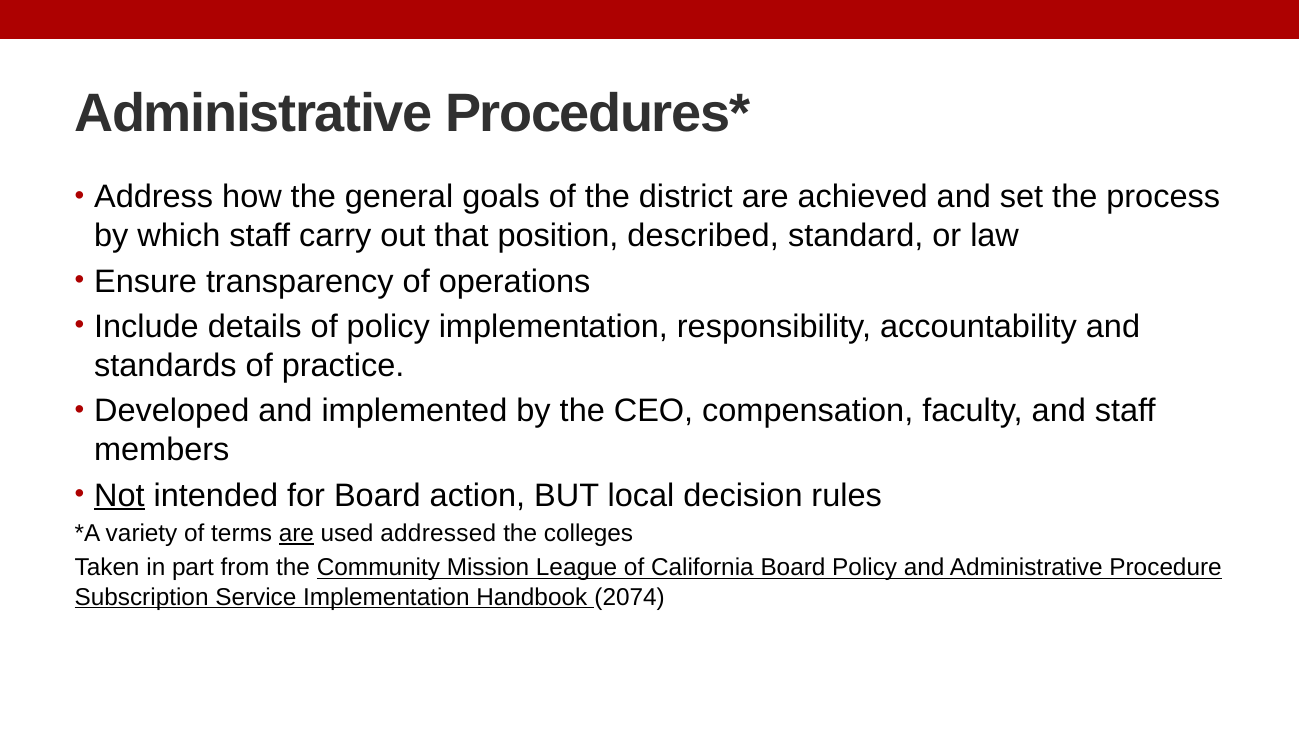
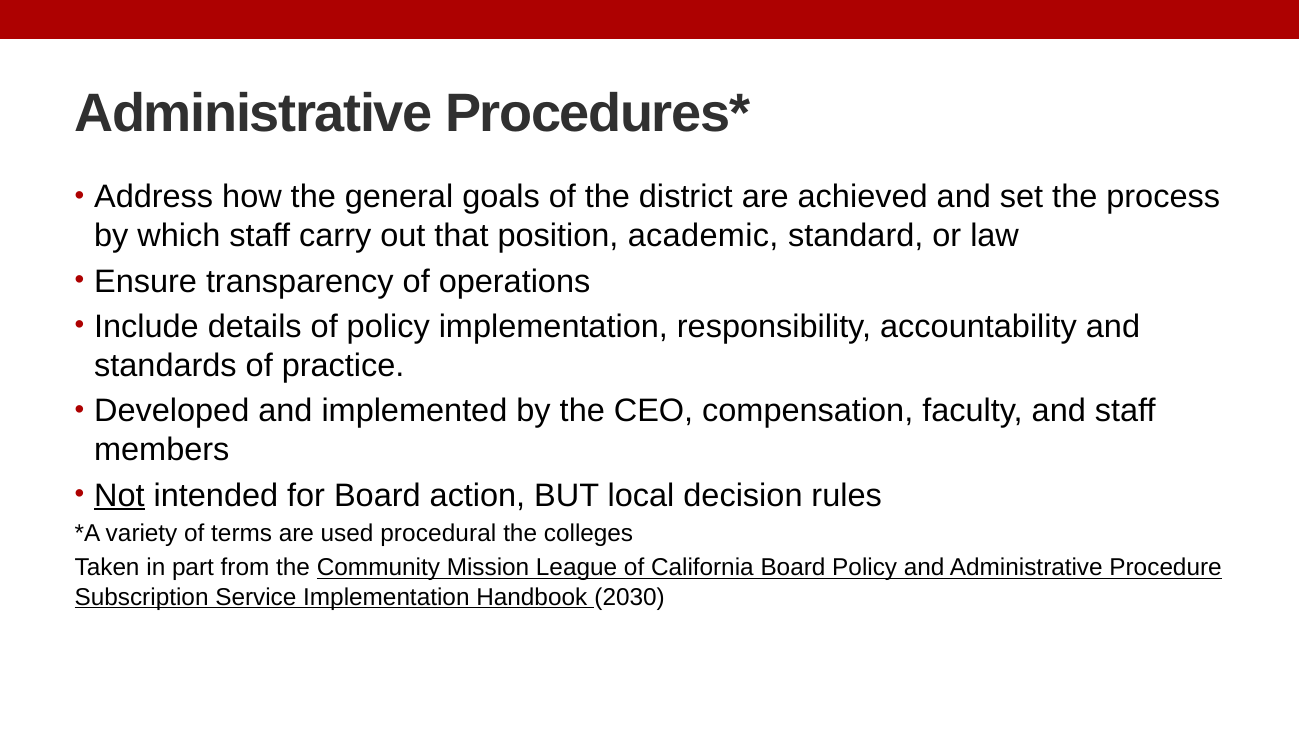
described: described -> academic
are at (296, 534) underline: present -> none
addressed: addressed -> procedural
2074: 2074 -> 2030
